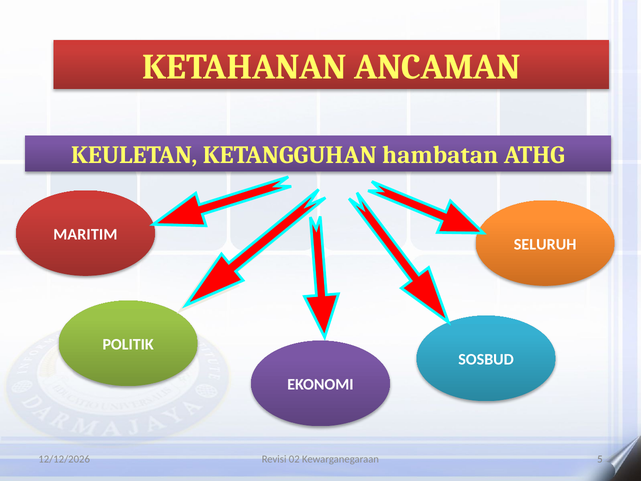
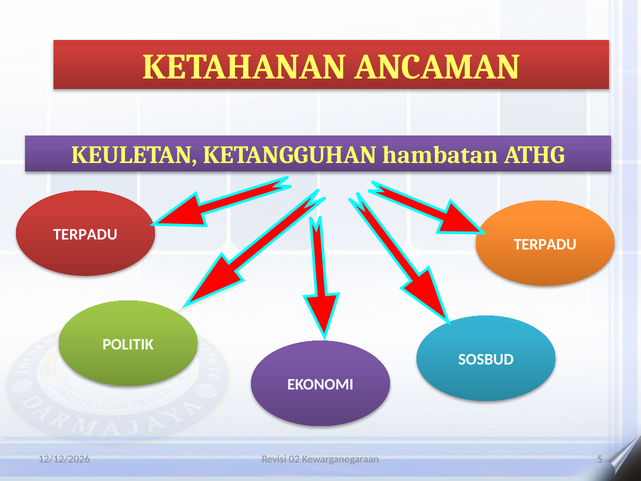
MARITIM at (85, 234): MARITIM -> TERPADU
SELURUH at (545, 244): SELURUH -> TERPADU
